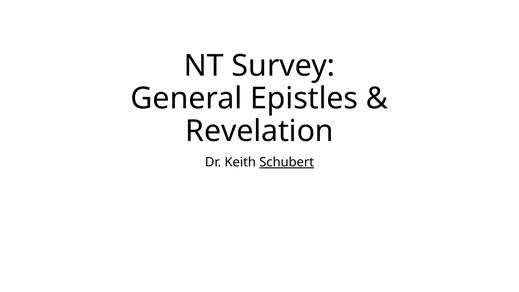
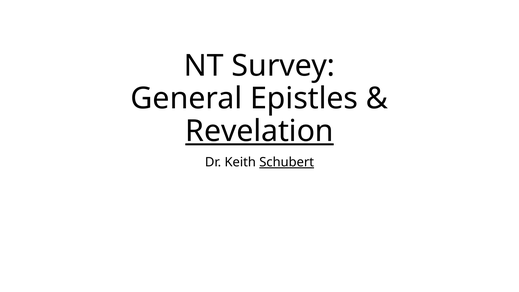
Revelation underline: none -> present
